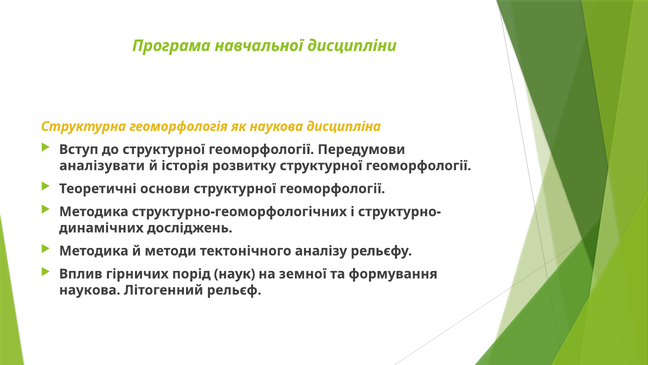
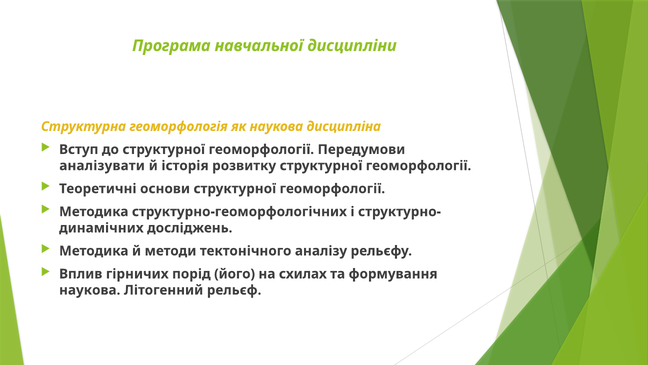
наук: наук -> його
земної: земної -> схилах
